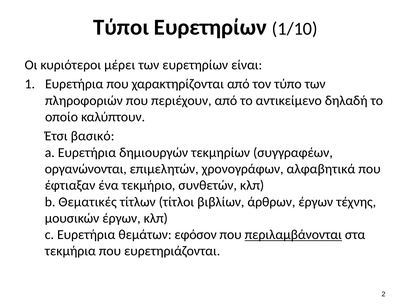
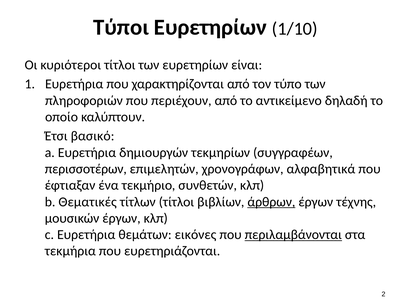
κυριότεροι μέρει: μέρει -> τίτλοι
οργανώνονται: οργανώνονται -> περισσοτέρων
άρθρων underline: none -> present
εφόσον: εφόσον -> εικόνες
